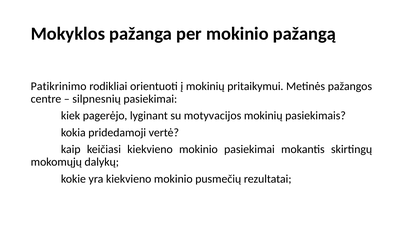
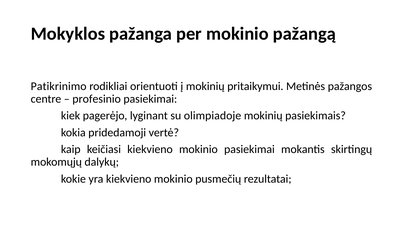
silpnesnių: silpnesnių -> profesinio
motyvacijos: motyvacijos -> olimpiadoje
